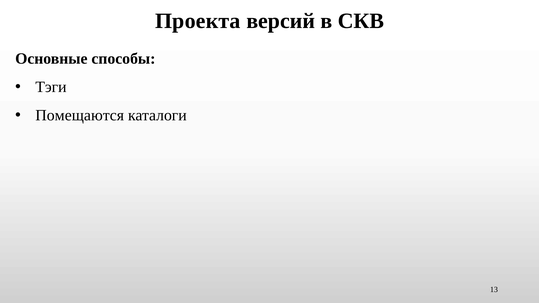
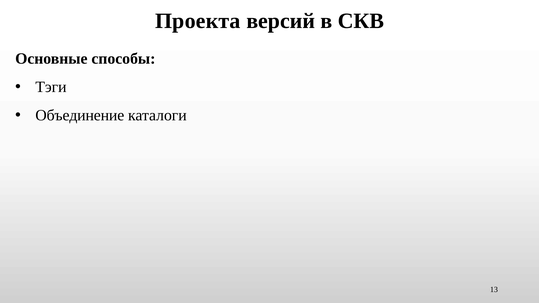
Помещаются: Помещаются -> Объединение
